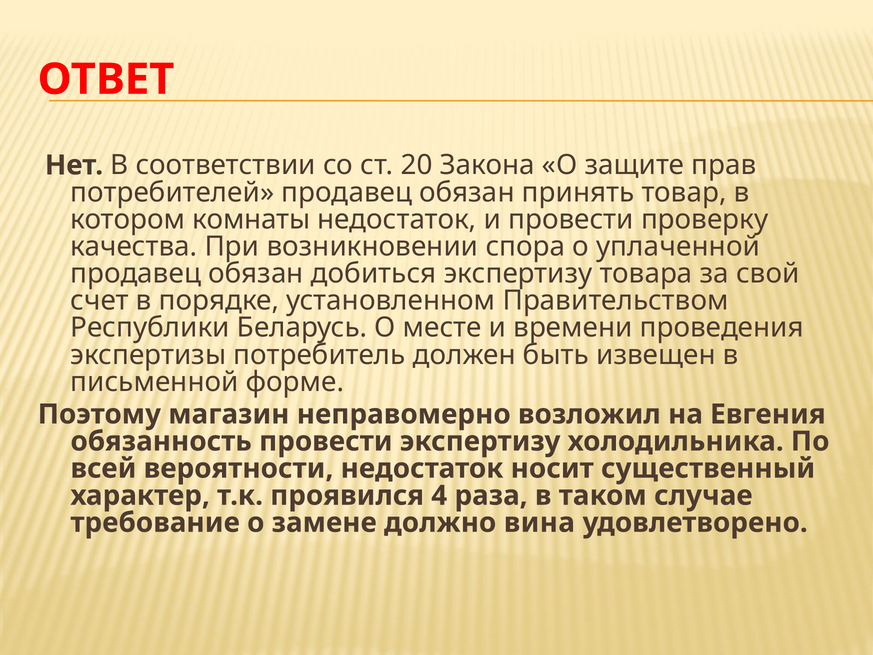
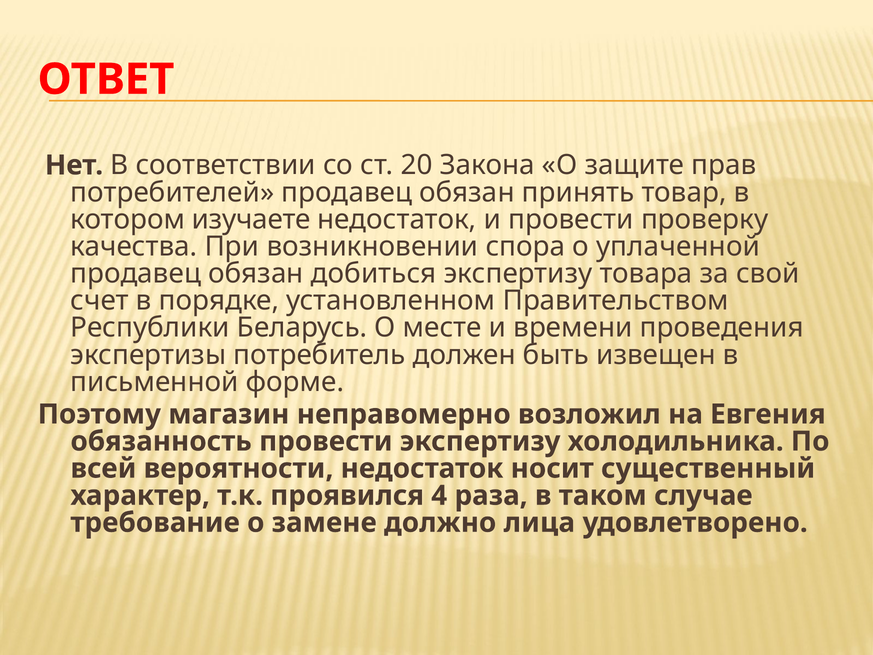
комнаты: комнаты -> изучаете
вина: вина -> лица
